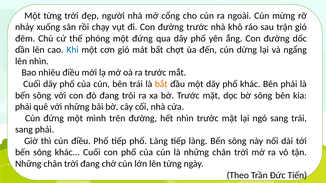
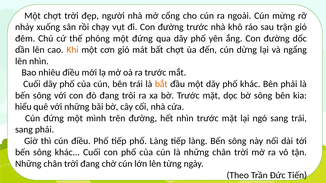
Một từng: từng -> chợt
Khi colour: blue -> orange
phải at (23, 107): phải -> hiểu
